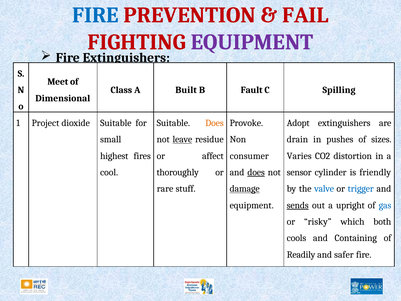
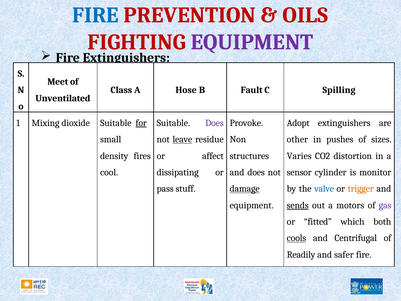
FAIL: FAIL -> OILS
Built: Built -> Hose
Dimensional: Dimensional -> Unventilated
Project: Project -> Mixing
for underline: none -> present
Does at (214, 123) colour: orange -> purple
drain: drain -> other
highest: highest -> density
consumer: consumer -> structures
thoroughly: thoroughly -> dissipating
does at (256, 172) underline: present -> none
friendly: friendly -> monitor
rare: rare -> pass
trigger colour: blue -> orange
upright: upright -> motors
gas colour: blue -> purple
risky: risky -> fitted
cools underline: none -> present
Containing: Containing -> Centrifugal
